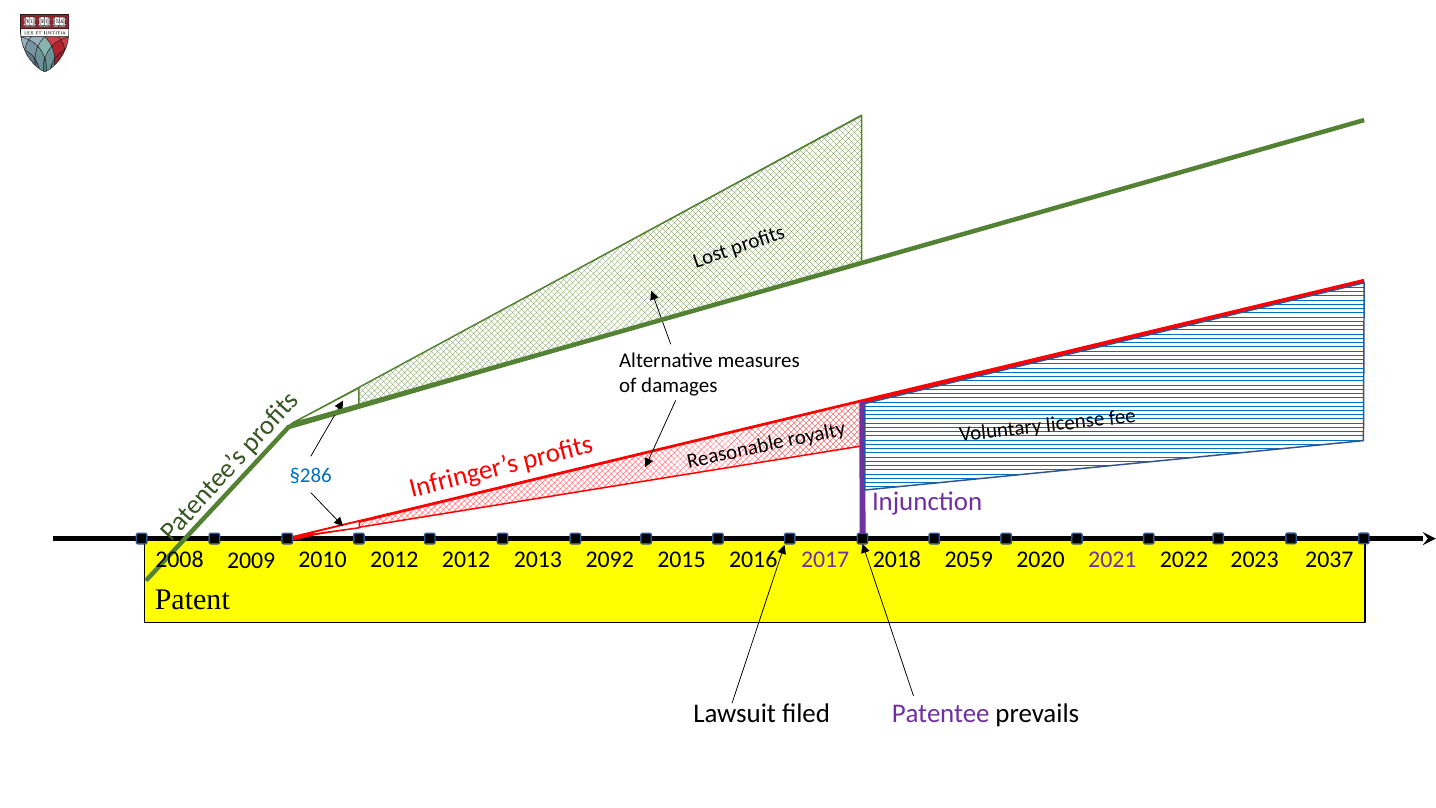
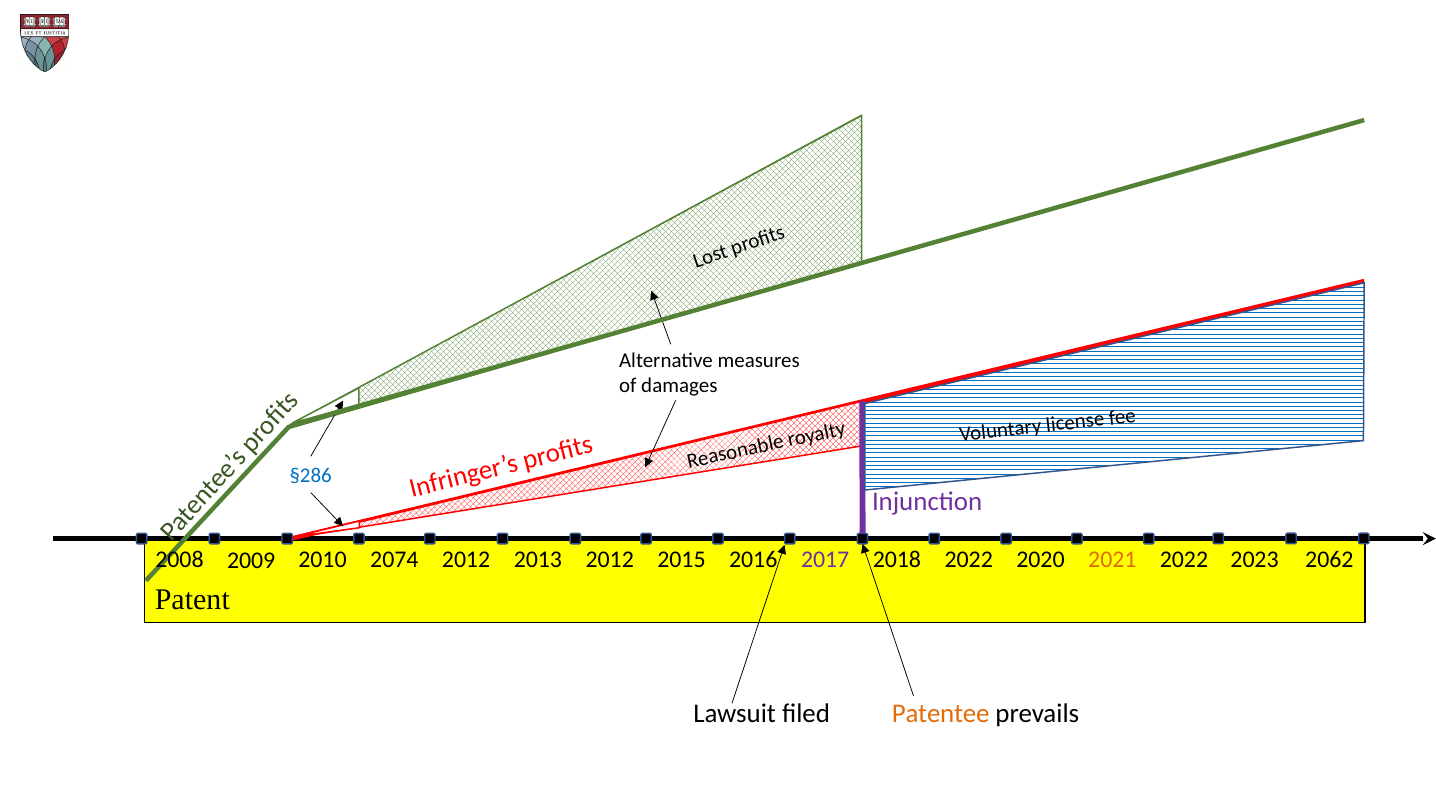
2010 2012: 2012 -> 2074
2013 2092: 2092 -> 2012
2018 2059: 2059 -> 2022
2021 colour: purple -> orange
2037: 2037 -> 2062
Patentee colour: purple -> orange
